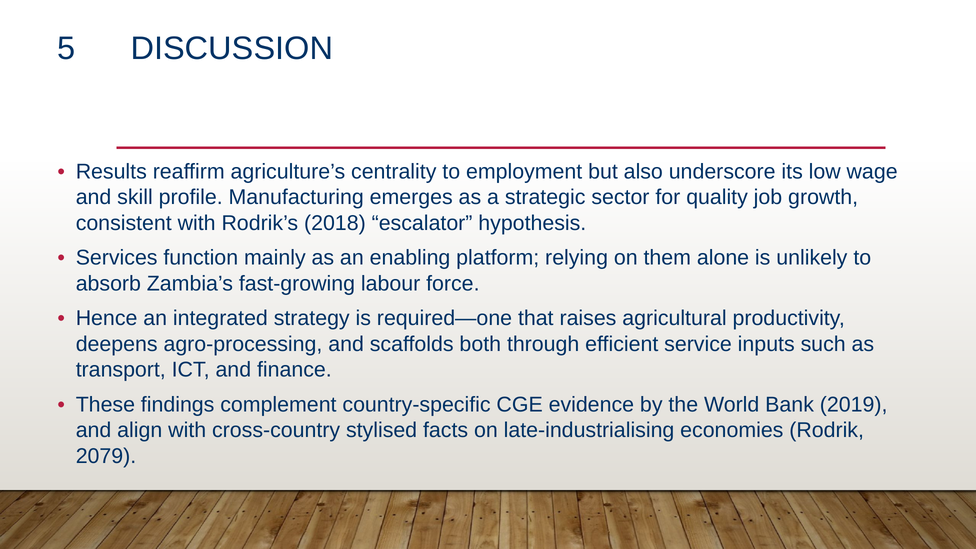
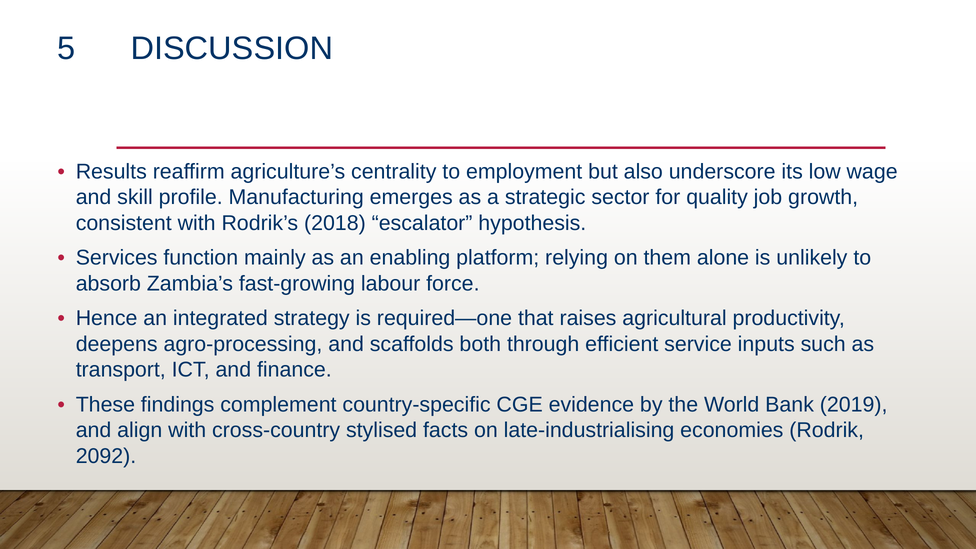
2079: 2079 -> 2092
